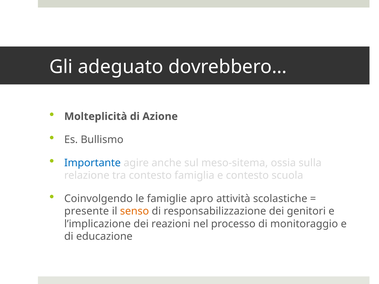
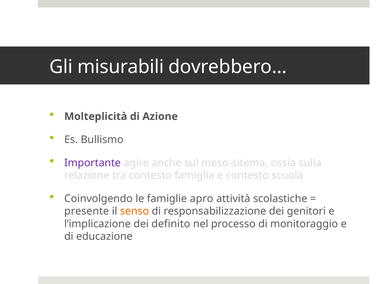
adeguato: adeguato -> misurabili
Importante colour: blue -> purple
reazioni: reazioni -> definito
